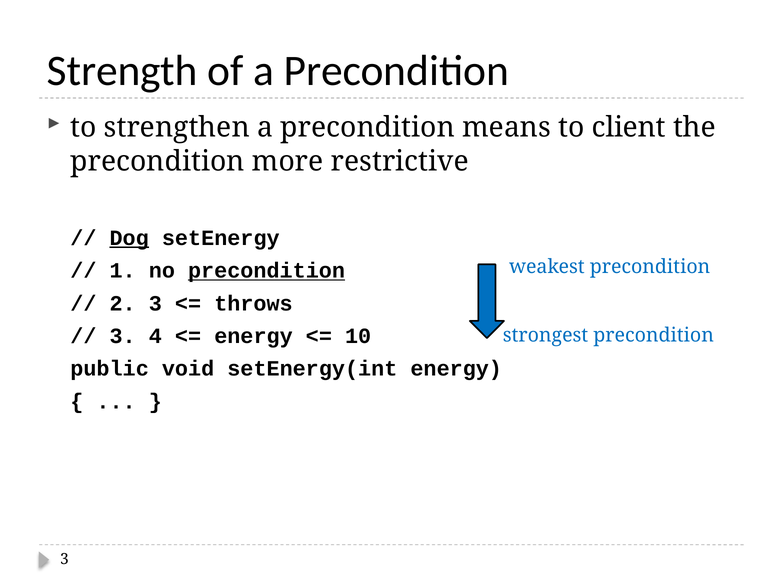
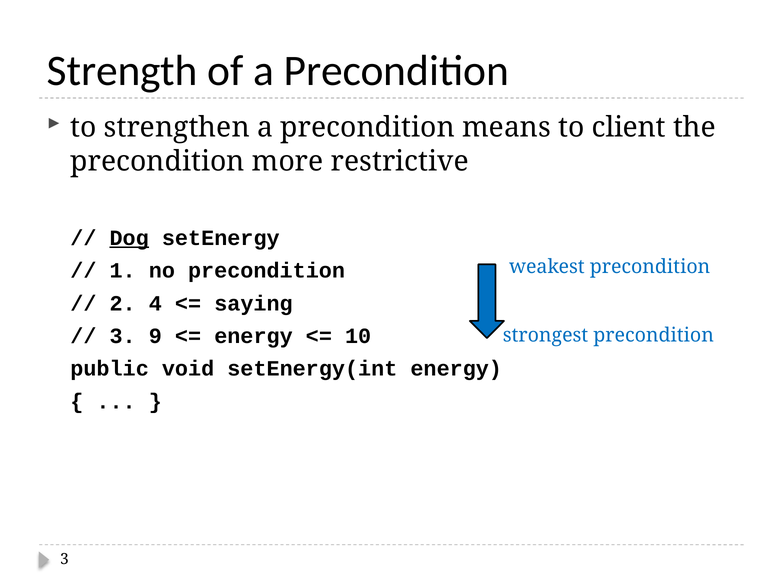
precondition at (266, 270) underline: present -> none
2 3: 3 -> 4
throws: throws -> saying
4: 4 -> 9
